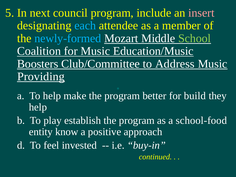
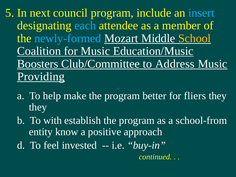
insert colour: pink -> light blue
School colour: light green -> yellow
build: build -> fliers
help at (38, 107): help -> they
play: play -> with
school-food: school-food -> school-from
